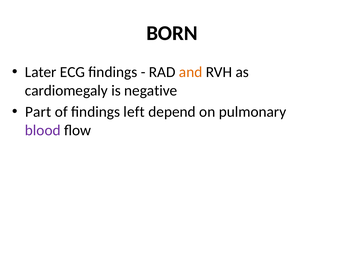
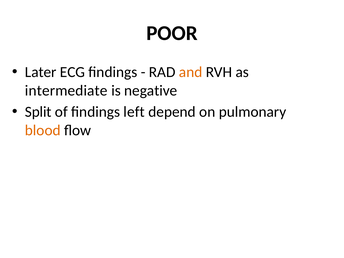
BORN: BORN -> POOR
cardiomegaly: cardiomegaly -> intermediate
Part: Part -> Split
blood colour: purple -> orange
